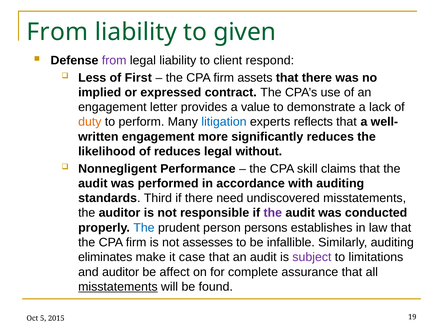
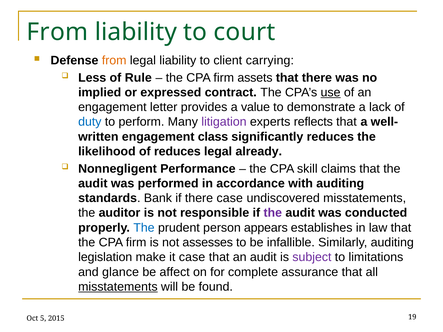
given: given -> court
from at (114, 60) colour: purple -> orange
respond: respond -> carrying
First: First -> Rule
use underline: none -> present
duty colour: orange -> blue
litigation colour: blue -> purple
more: more -> class
without: without -> already
Third: Third -> Bank
there need: need -> case
persons: persons -> appears
eliminates: eliminates -> legislation
and auditor: auditor -> glance
